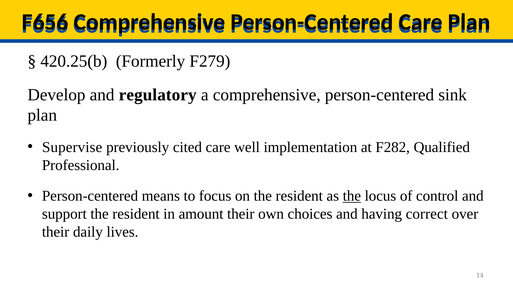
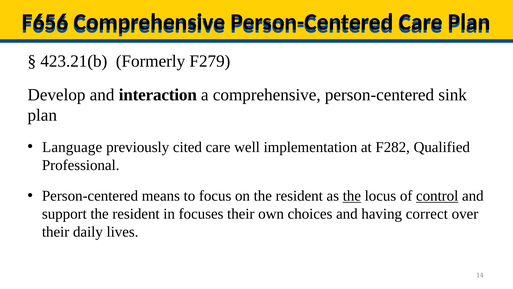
420.25(b: 420.25(b -> 423.21(b
regulatory: regulatory -> interaction
Supervise: Supervise -> Language
control underline: none -> present
amount: amount -> focuses
